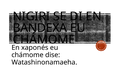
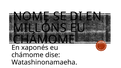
NIGIRI: NIGIRI -> NOME
BANDEXA: BANDEXA -> MILLÓNS
